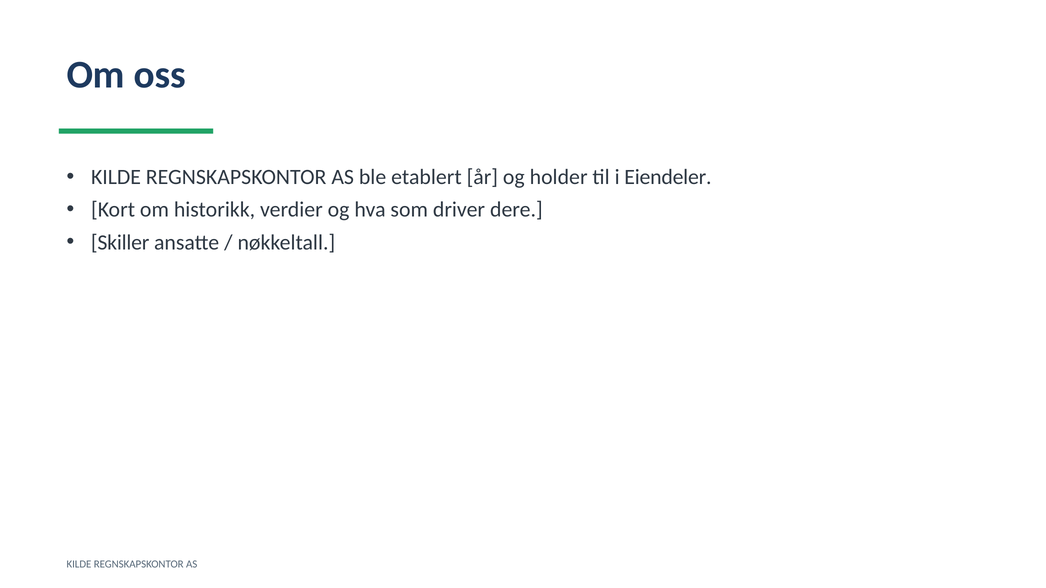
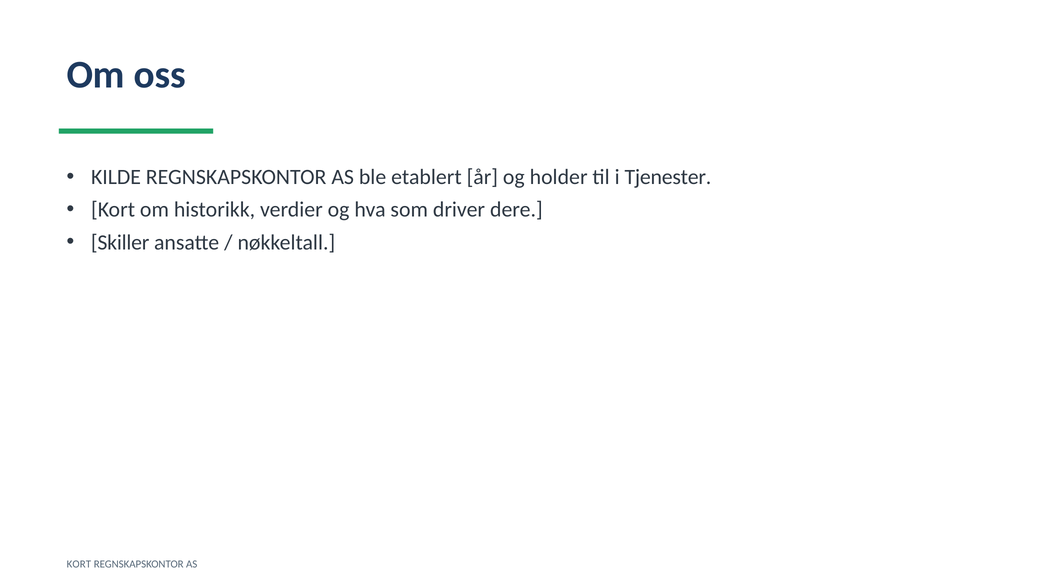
Eiendeler: Eiendeler -> Tjenester
KILDE at (79, 565): KILDE -> KORT
